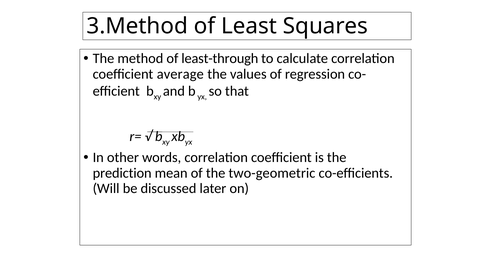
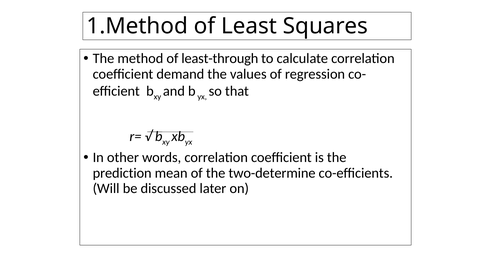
3.Method: 3.Method -> 1.Method
average: average -> demand
two-geometric: two-geometric -> two-determine
